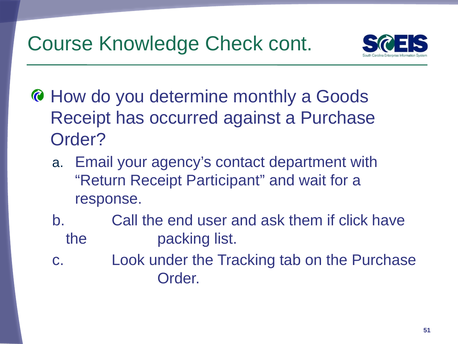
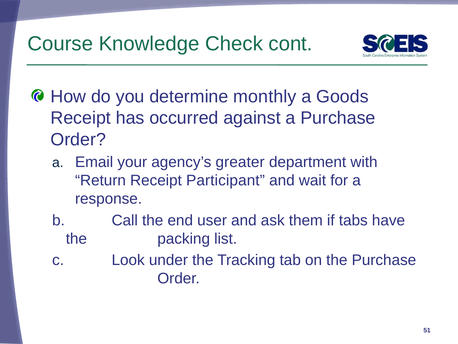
contact: contact -> greater
click: click -> tabs
